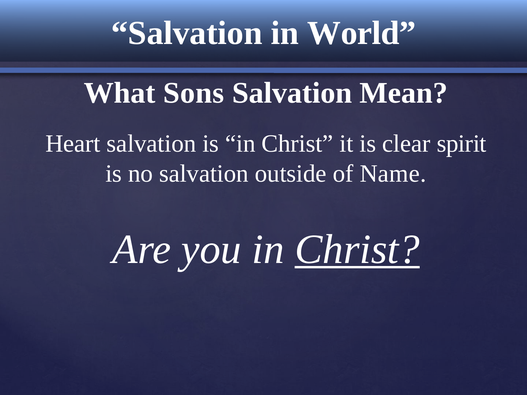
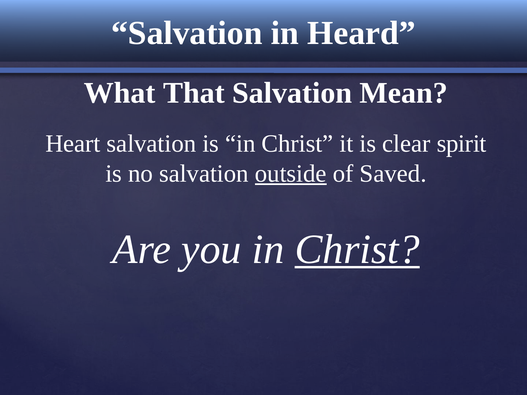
World: World -> Heard
Sons: Sons -> That
outside underline: none -> present
Name: Name -> Saved
